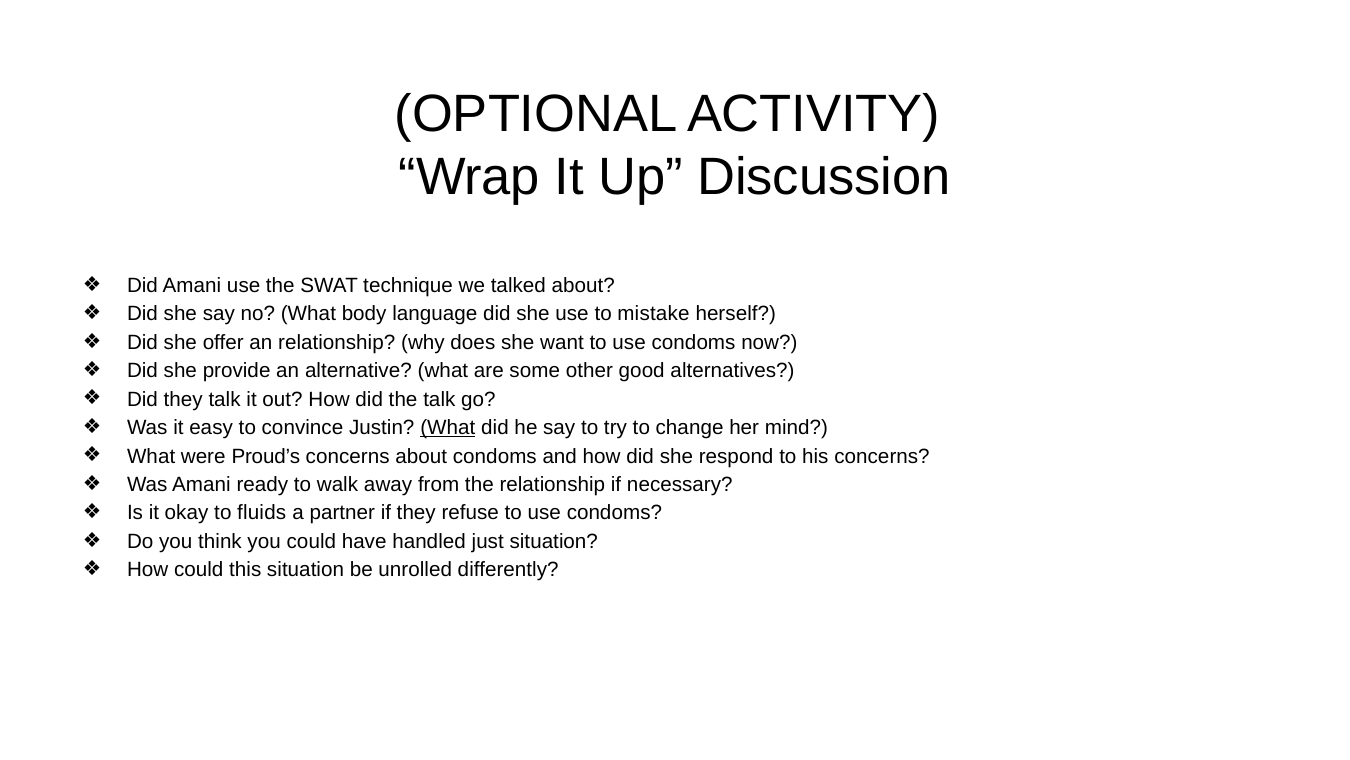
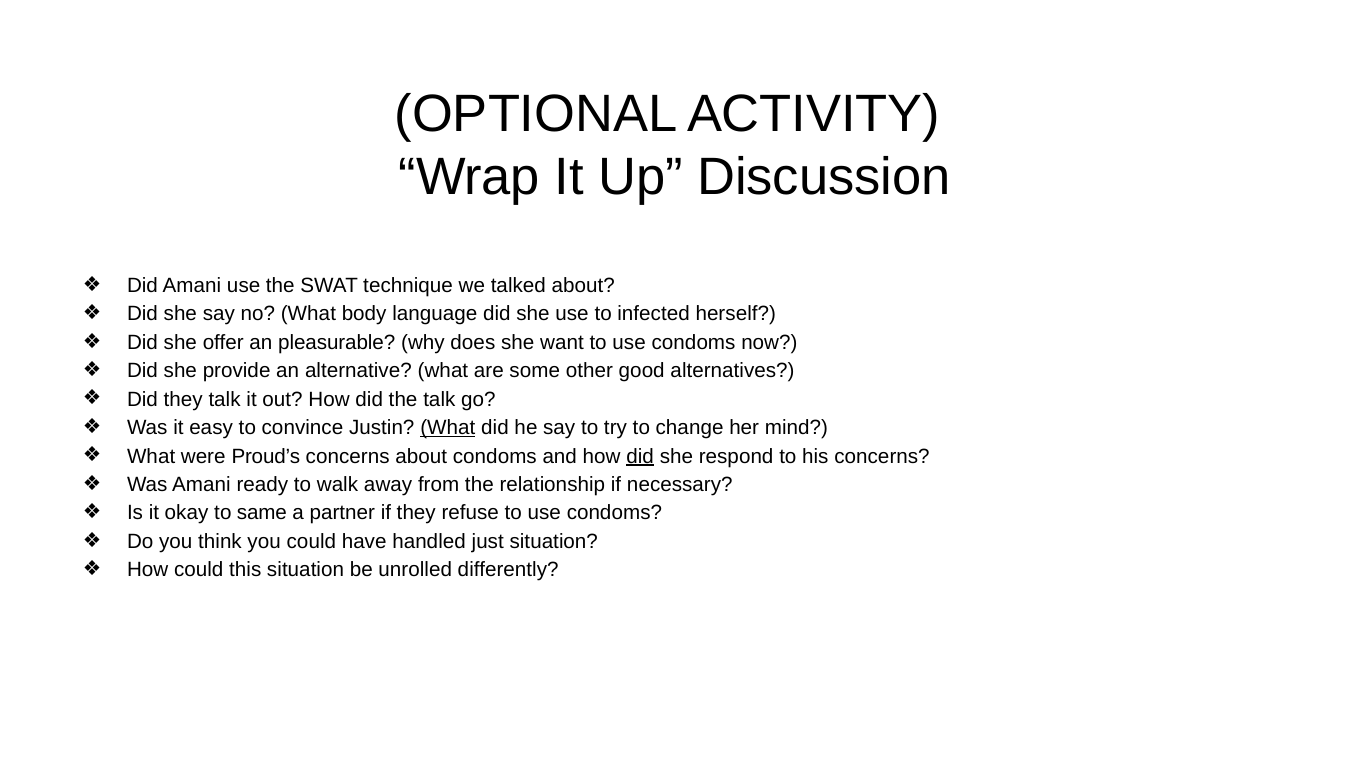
mistake: mistake -> infected
an relationship: relationship -> pleasurable
did at (640, 456) underline: none -> present
fluids: fluids -> same
